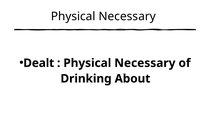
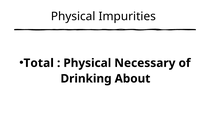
Necessary at (127, 16): Necessary -> Impurities
Dealt: Dealt -> Total
